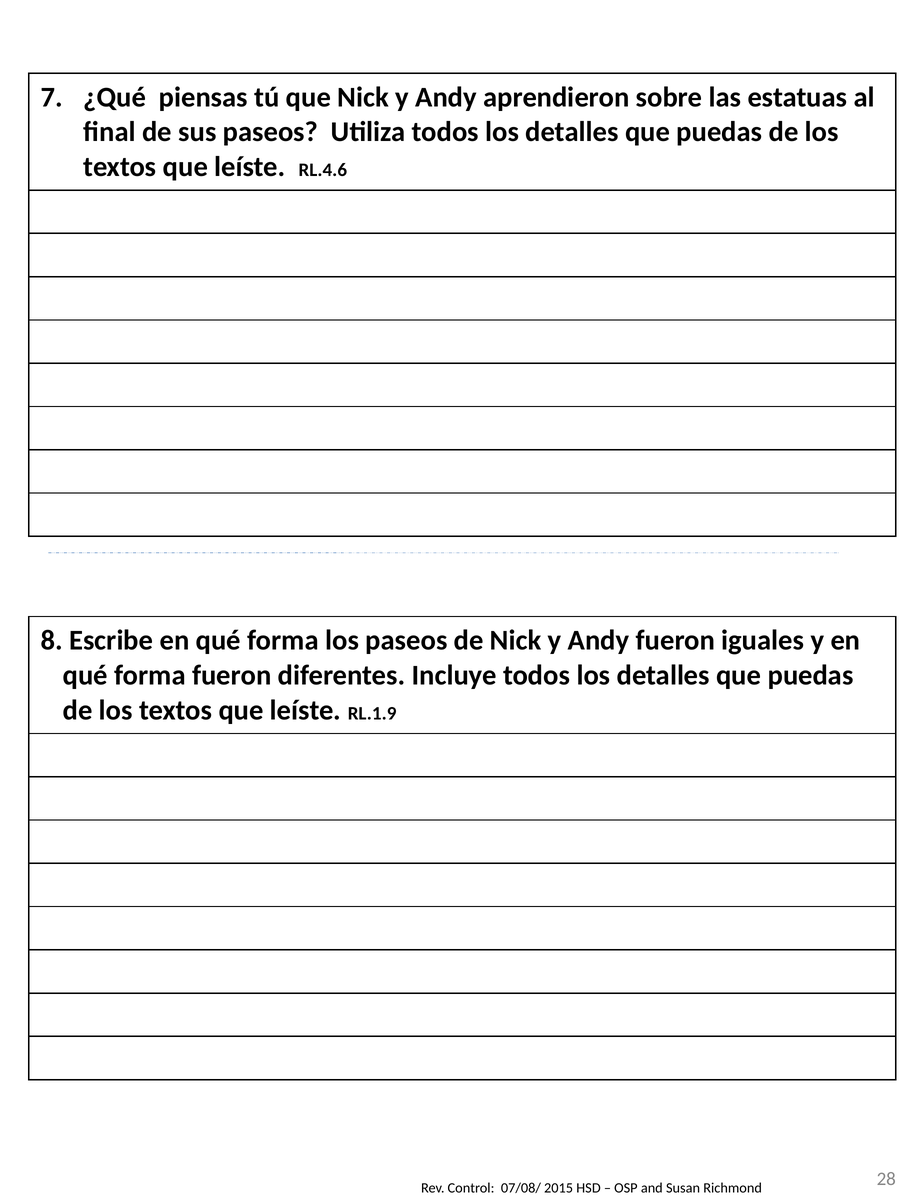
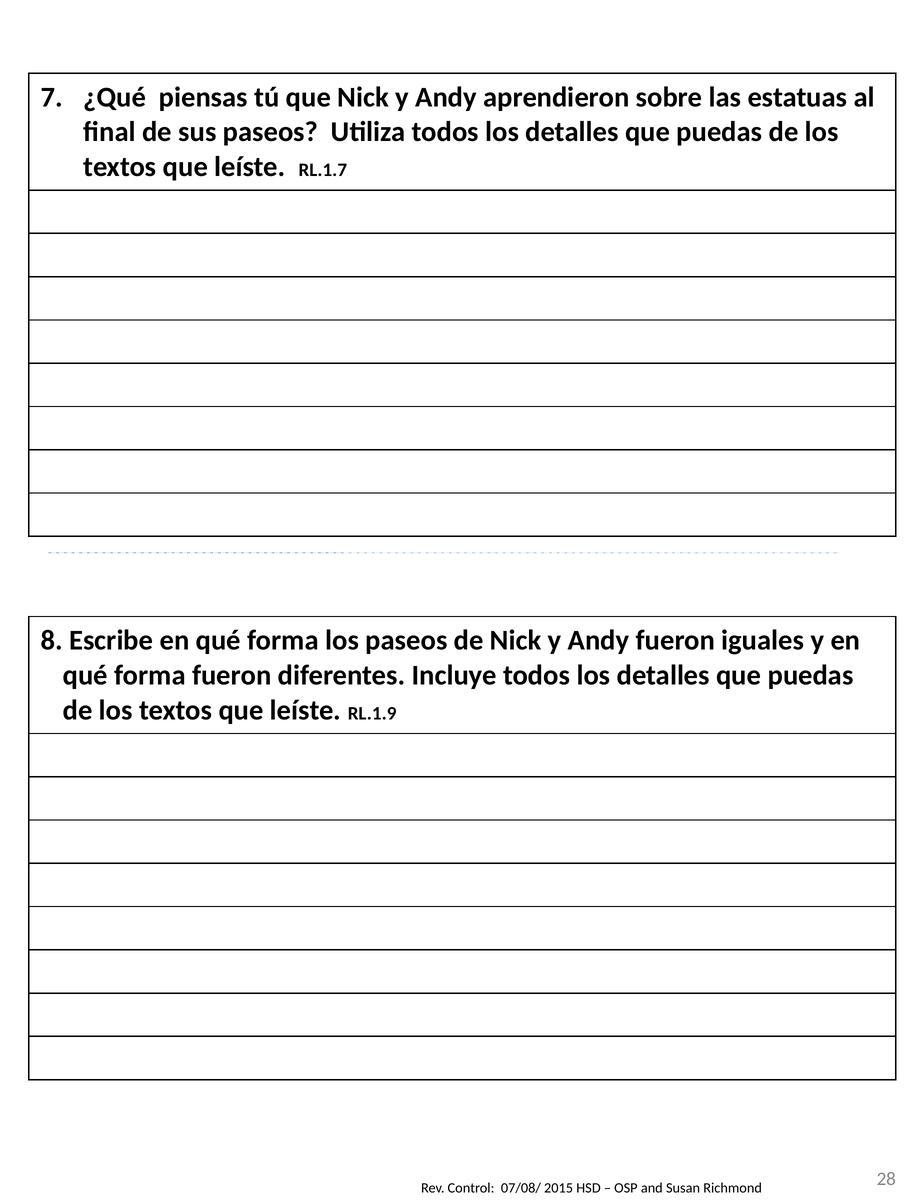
RL.4.6: RL.4.6 -> RL.1.7
